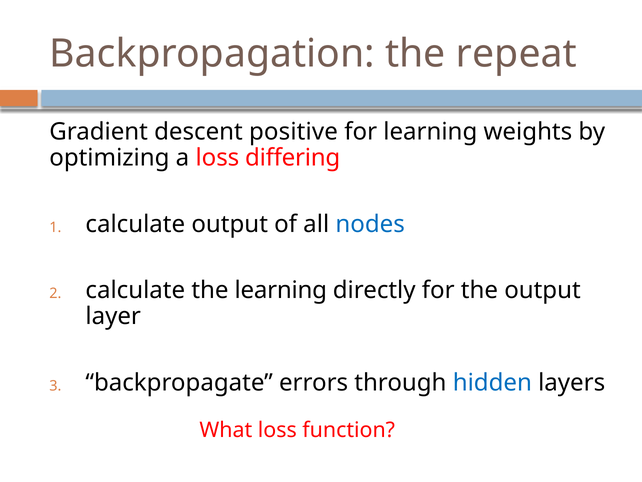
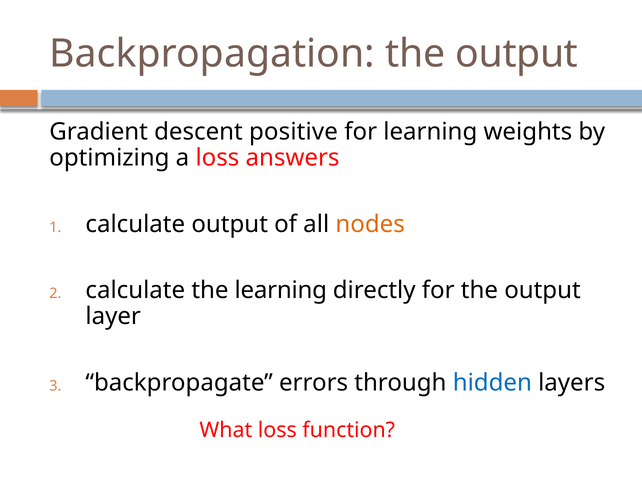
Backpropagation the repeat: repeat -> output
differing: differing -> answers
nodes colour: blue -> orange
